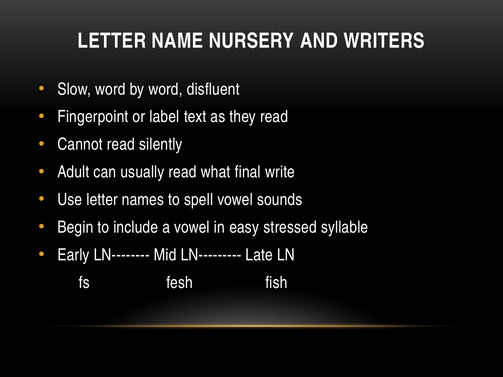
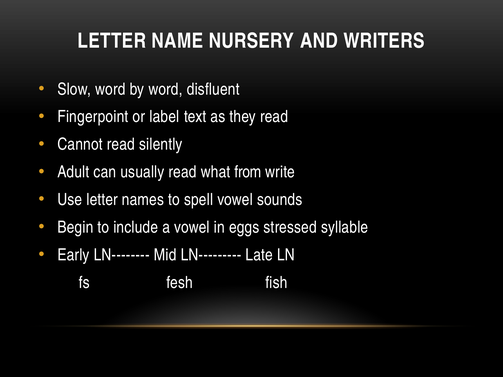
final: final -> from
easy: easy -> eggs
